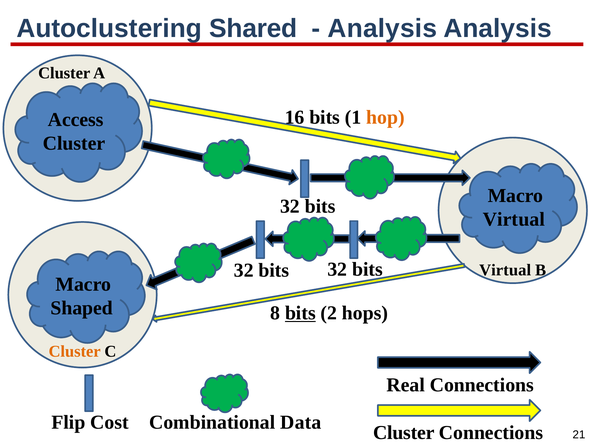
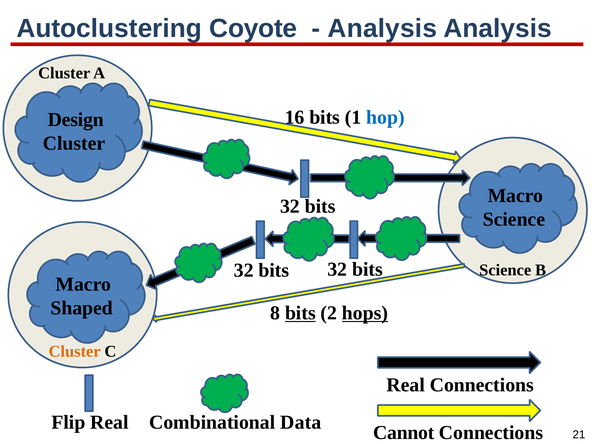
Shared: Shared -> Coyote
hop colour: orange -> blue
Access: Access -> Design
Virtual at (514, 219): Virtual -> Science
Virtual at (505, 270): Virtual -> Science
hops underline: none -> present
Flip Cost: Cost -> Real
Cluster at (404, 433): Cluster -> Cannot
